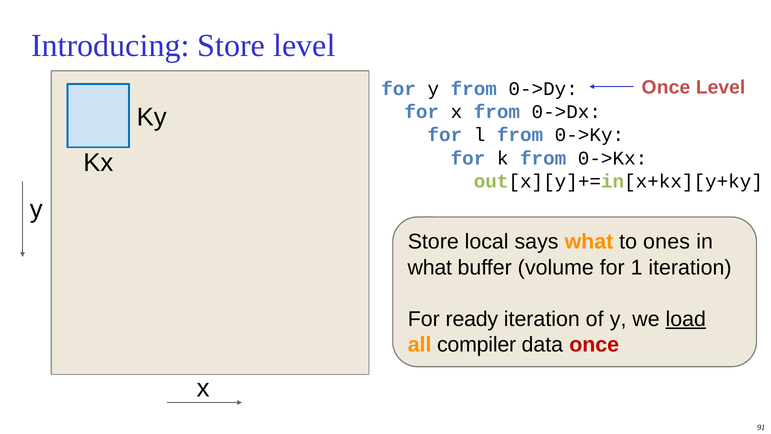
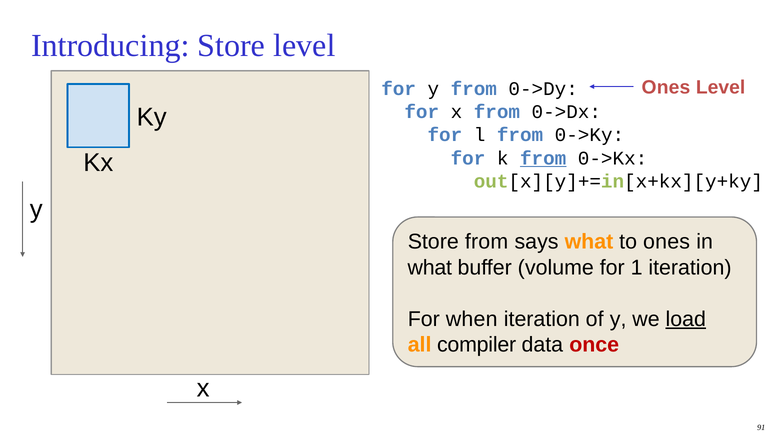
Once at (666, 87): Once -> Ones
from at (543, 158) underline: none -> present
Store local: local -> from
ready: ready -> when
